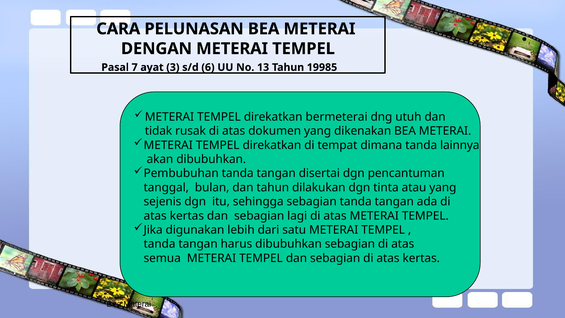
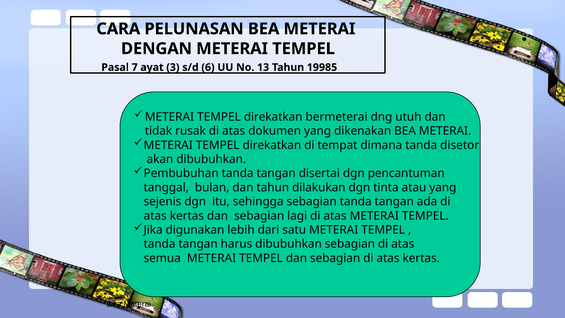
lainnya: lainnya -> disetor
